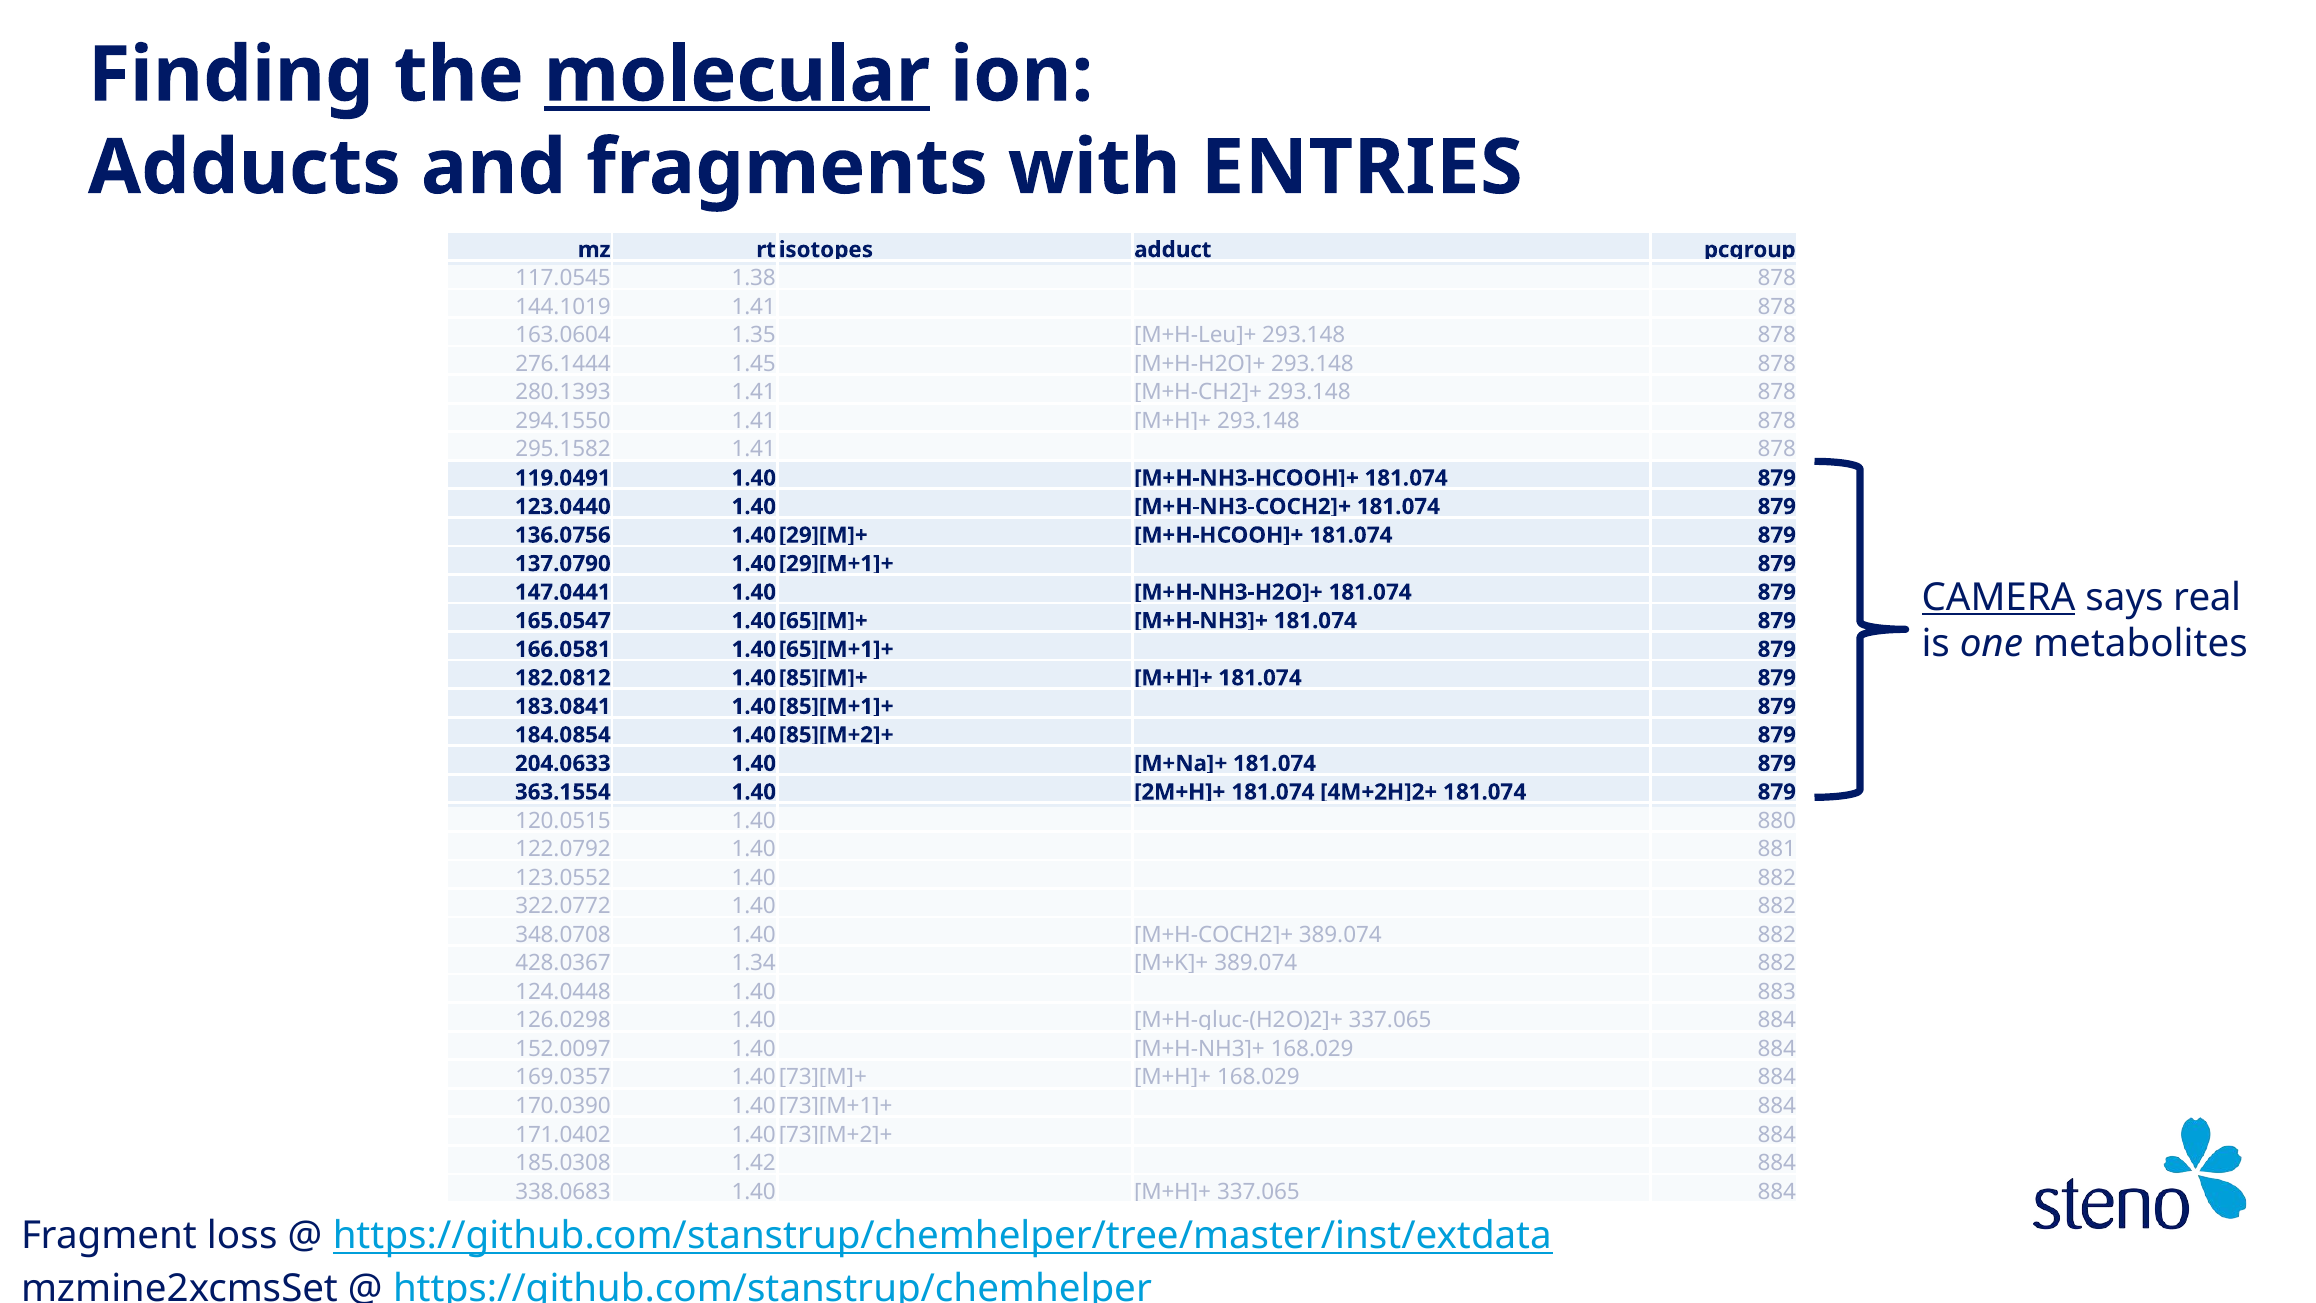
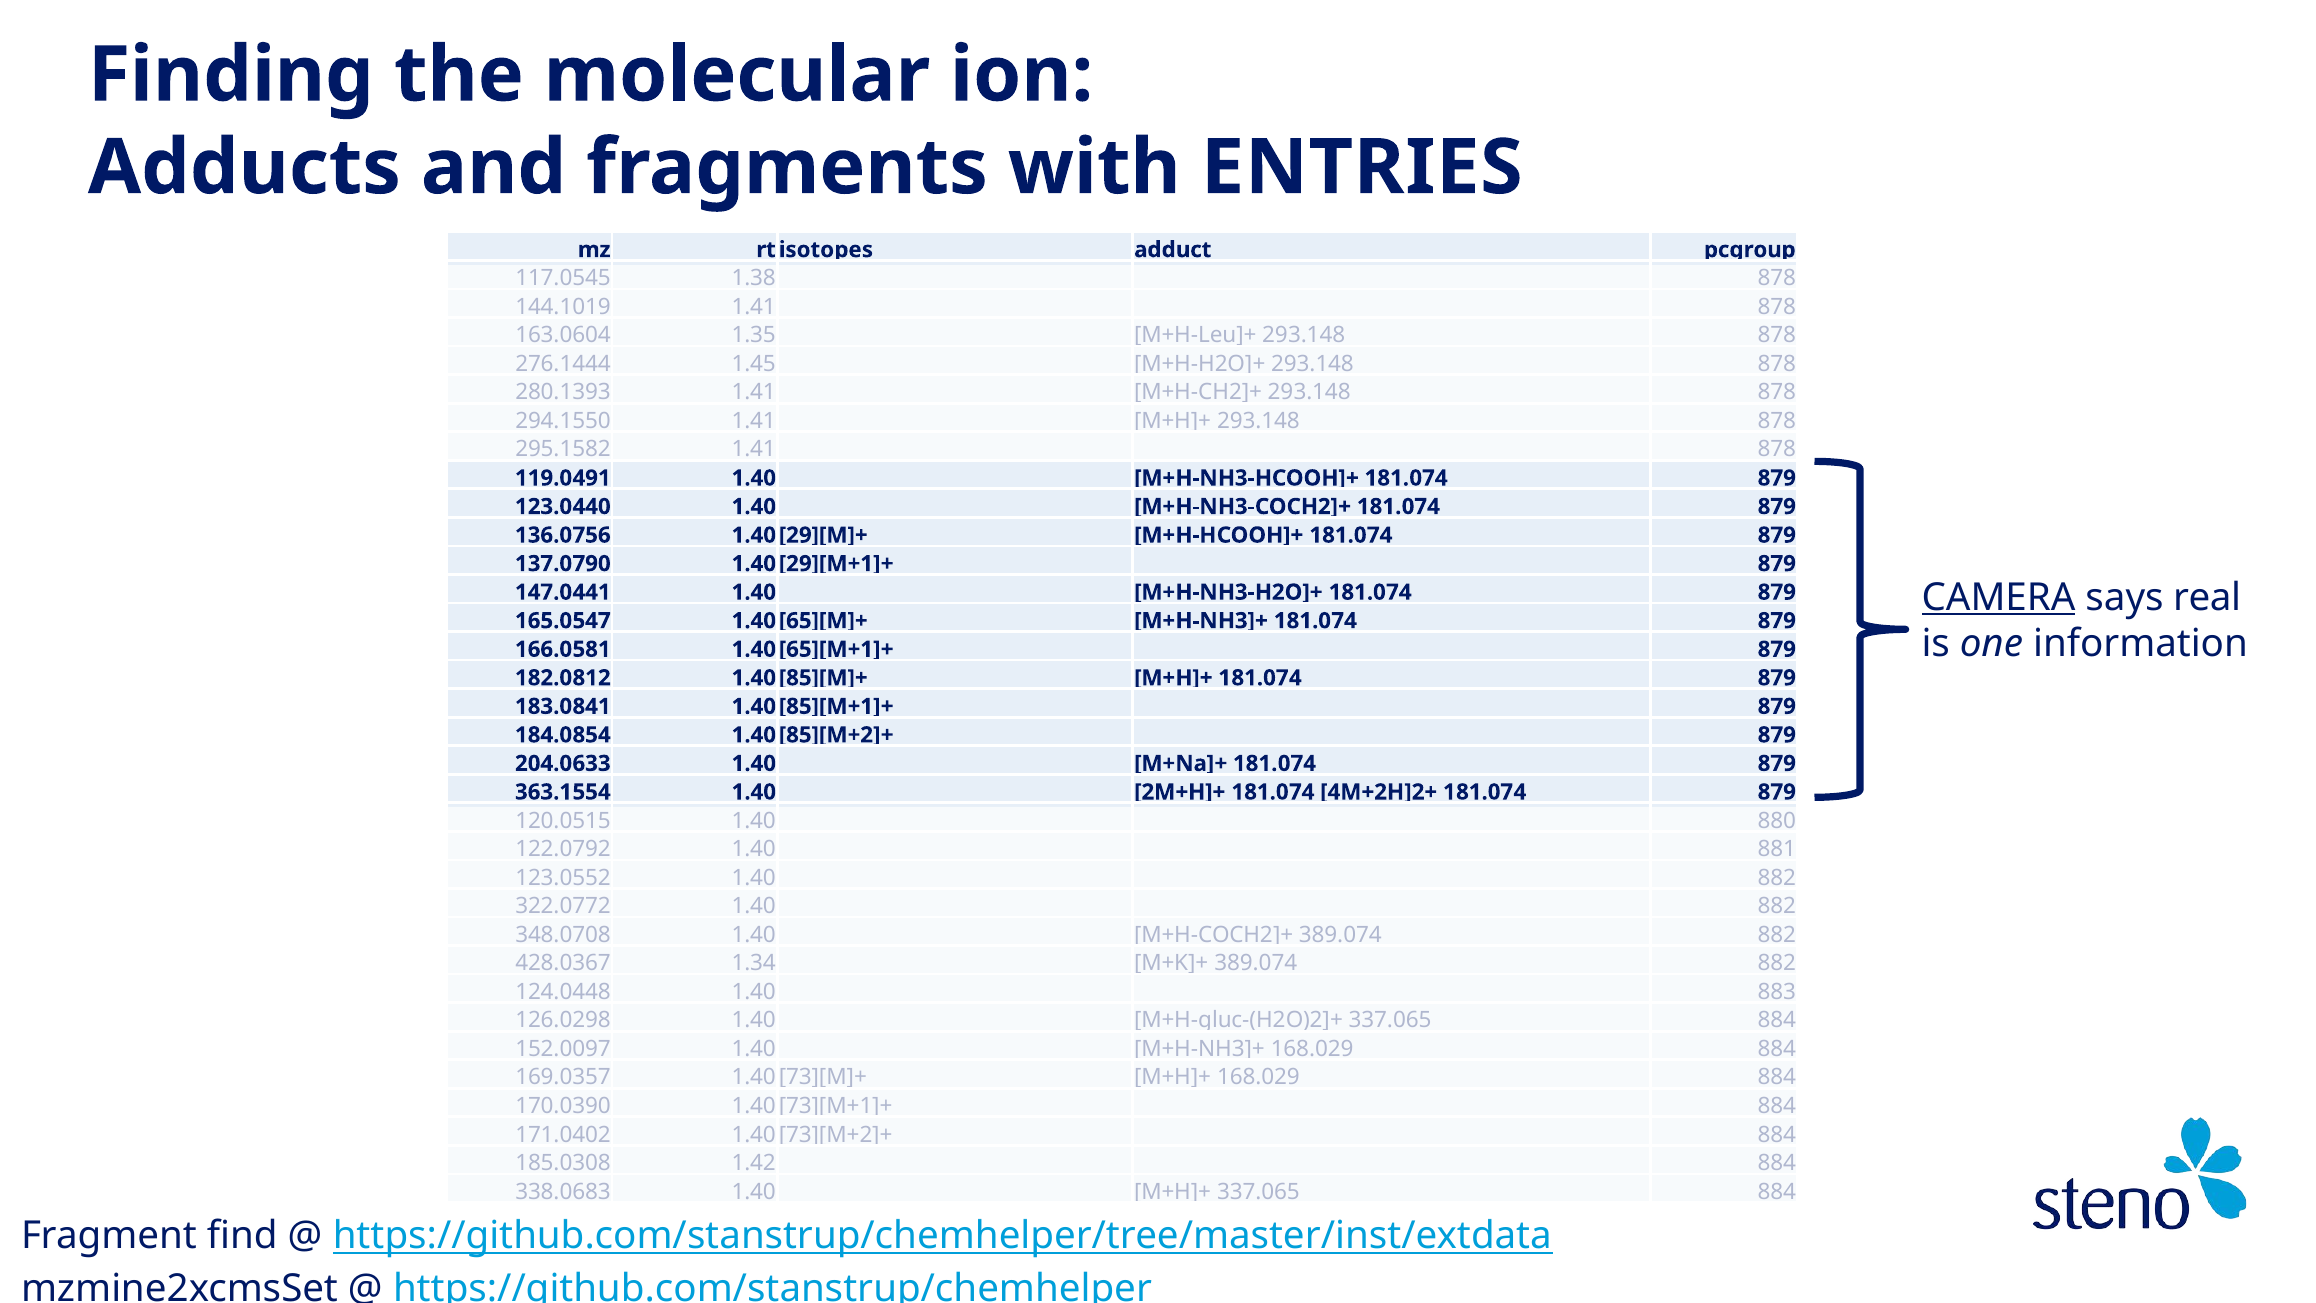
molecular underline: present -> none
metabolites: metabolites -> information
loss: loss -> find
